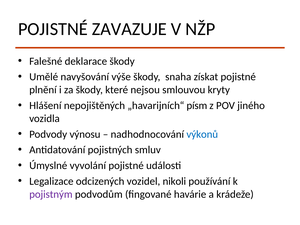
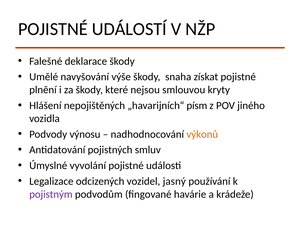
ZAVAZUJE: ZAVAZUJE -> UDÁLOSTÍ
výkonů colour: blue -> orange
nikoli: nikoli -> jasný
